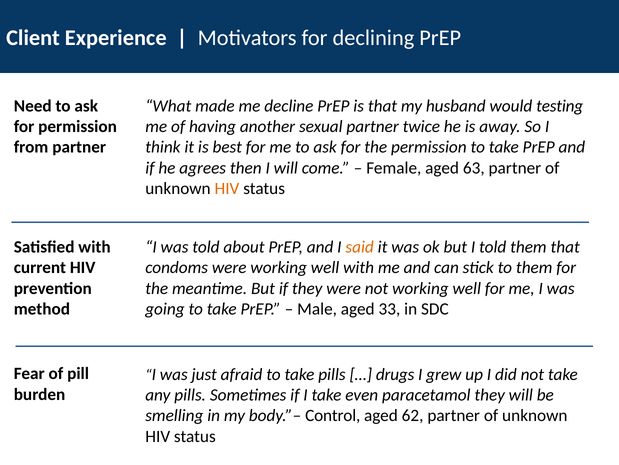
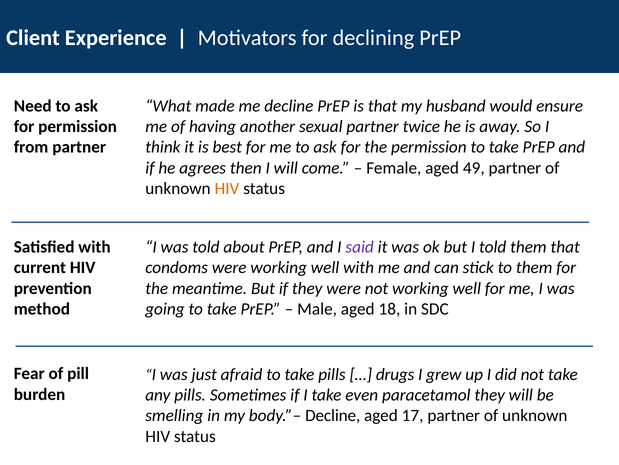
testing: testing -> ensure
63: 63 -> 49
said colour: orange -> purple
33: 33 -> 18
body.”– Control: Control -> Decline
62: 62 -> 17
